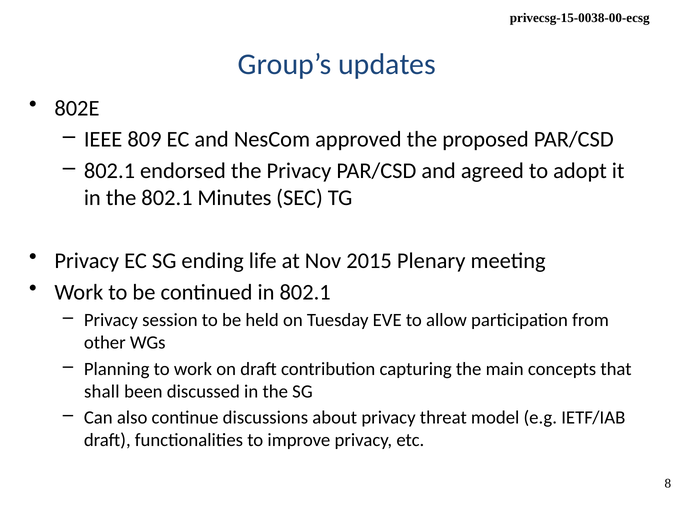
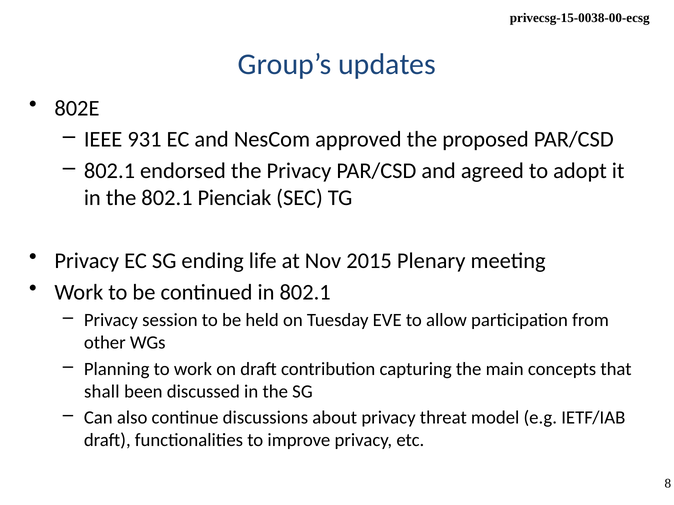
809: 809 -> 931
Minutes: Minutes -> Pienciak
